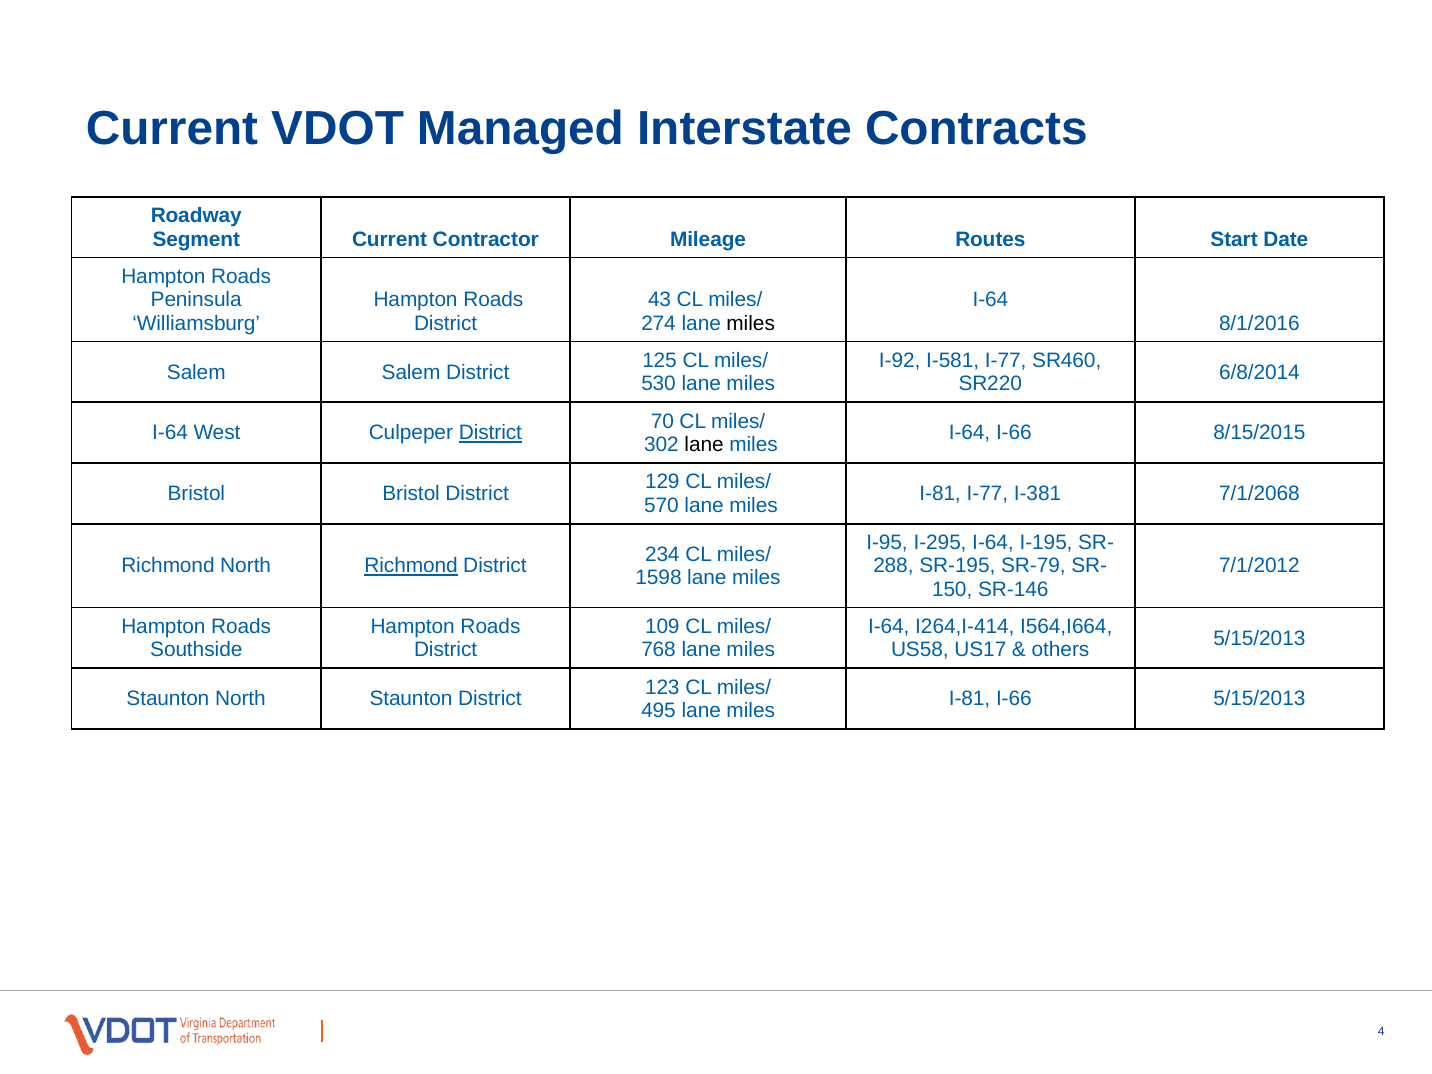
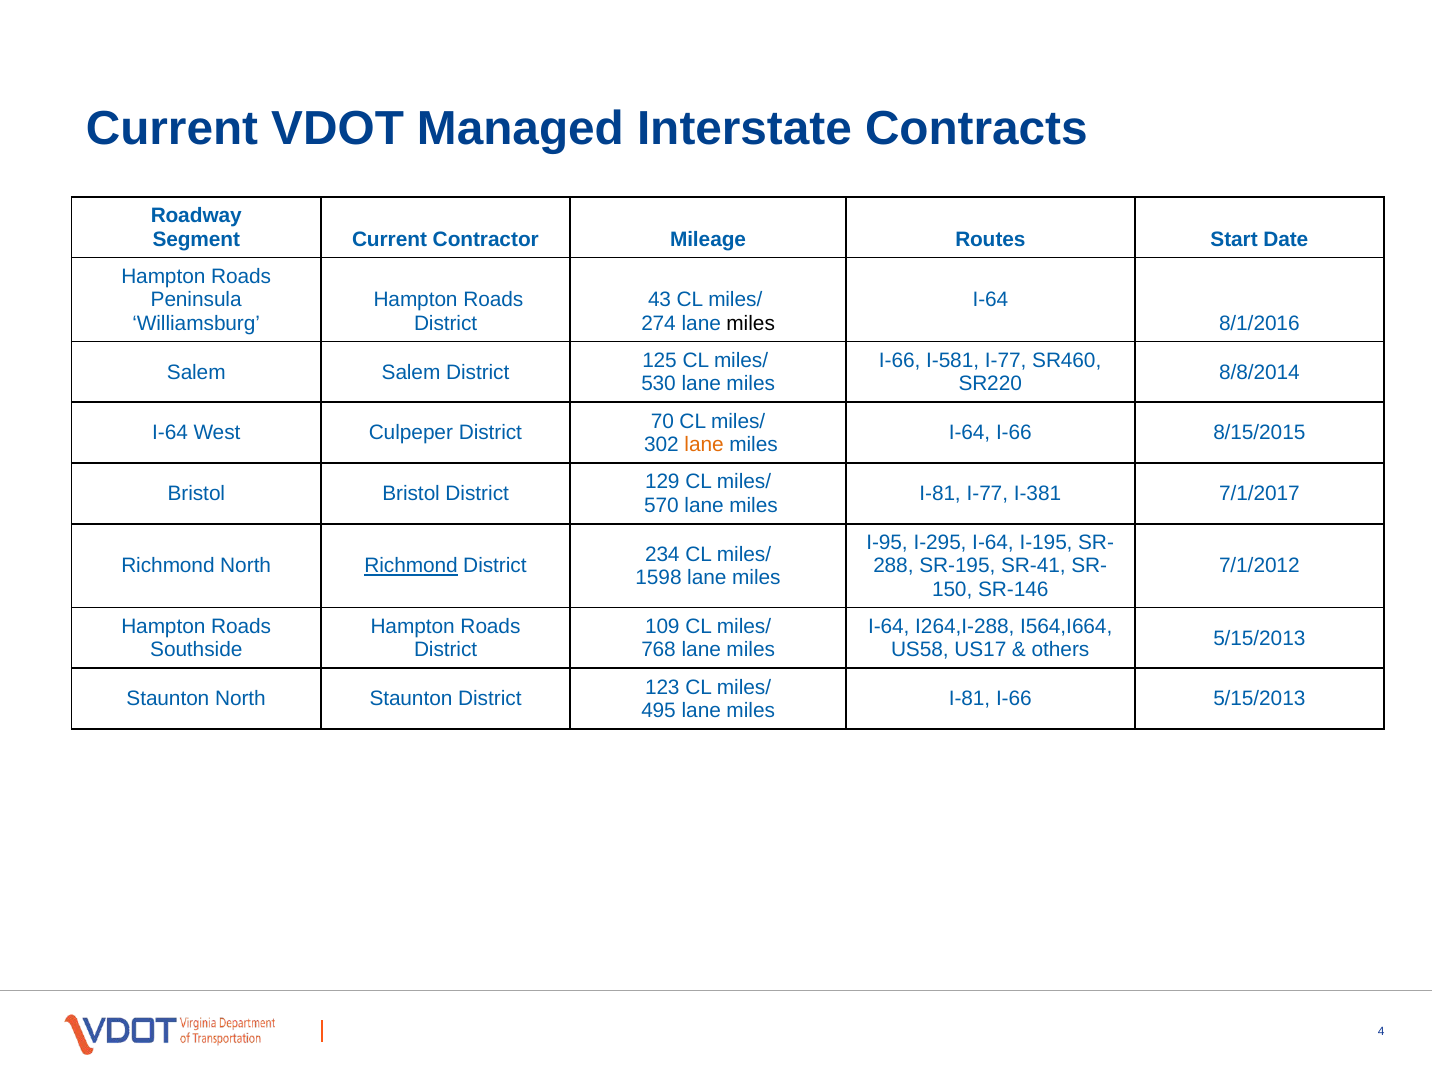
I-92 at (900, 361): I-92 -> I-66
6/8/2014: 6/8/2014 -> 8/8/2014
District at (490, 433) underline: present -> none
lane at (704, 445) colour: black -> orange
7/1/2068: 7/1/2068 -> 7/1/2017
SR-79: SR-79 -> SR-41
I264,I-414: I264,I-414 -> I264,I-288
